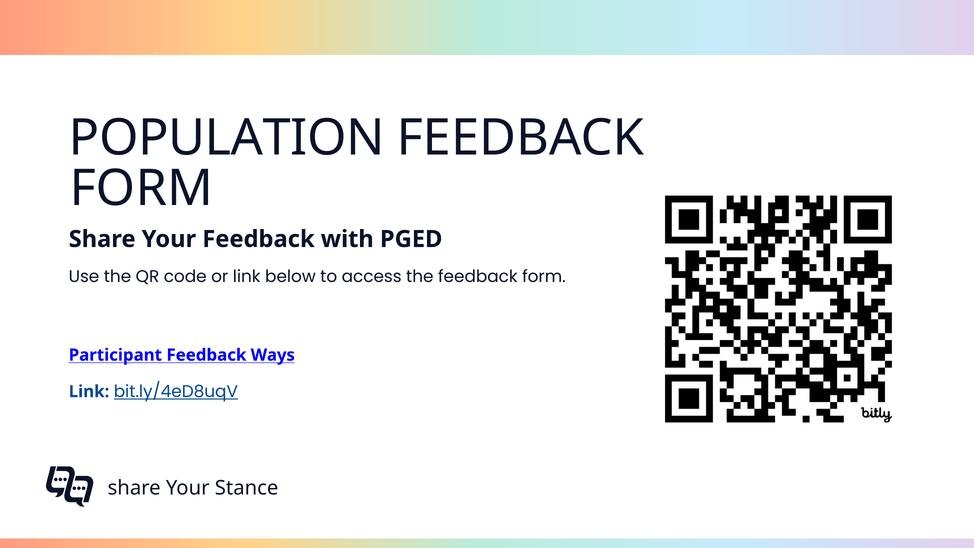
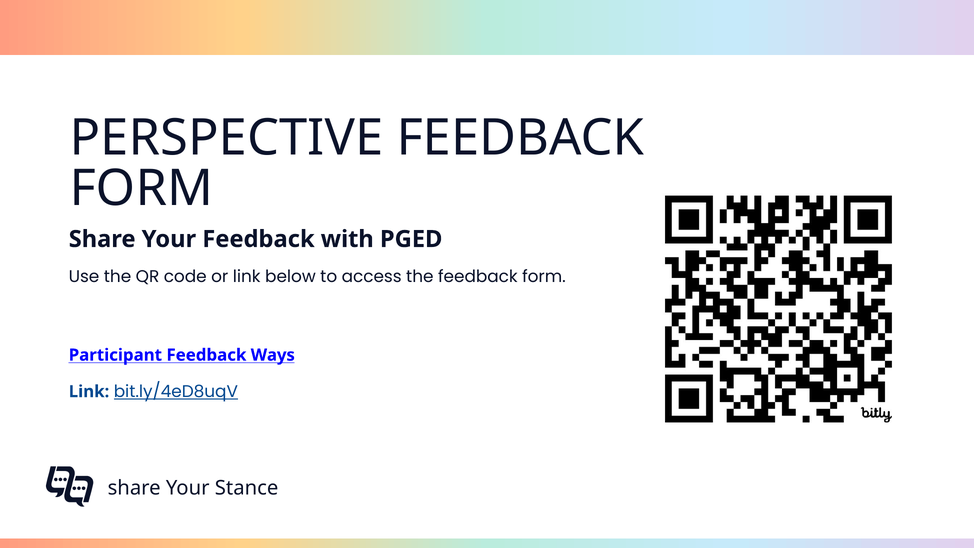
POPULATION: POPULATION -> PERSPECTIVE
